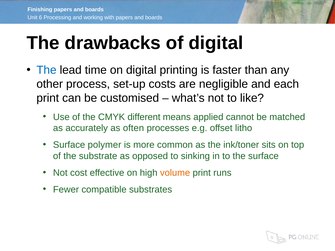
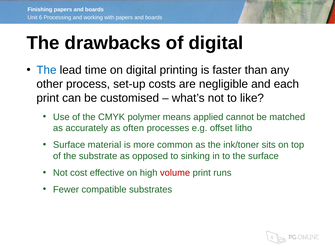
different: different -> polymer
polymer: polymer -> material
volume colour: orange -> red
